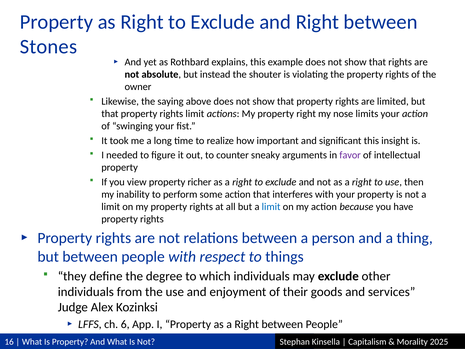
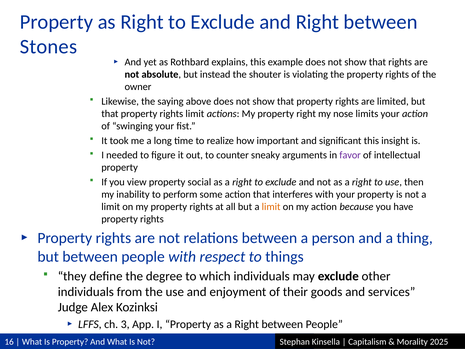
richer: richer -> social
limit at (271, 207) colour: blue -> orange
6: 6 -> 3
